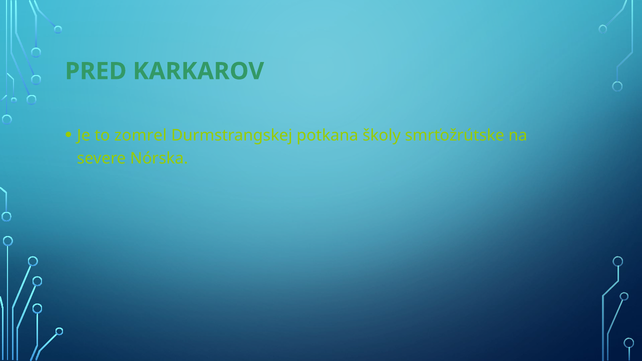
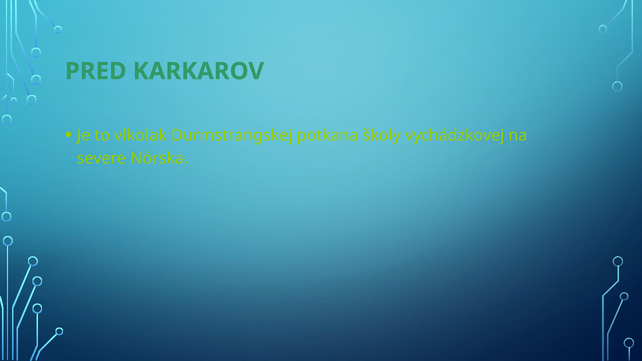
zomrel: zomrel -> vlkolak
smrťožrútske: smrťožrútske -> vychádzkovej
